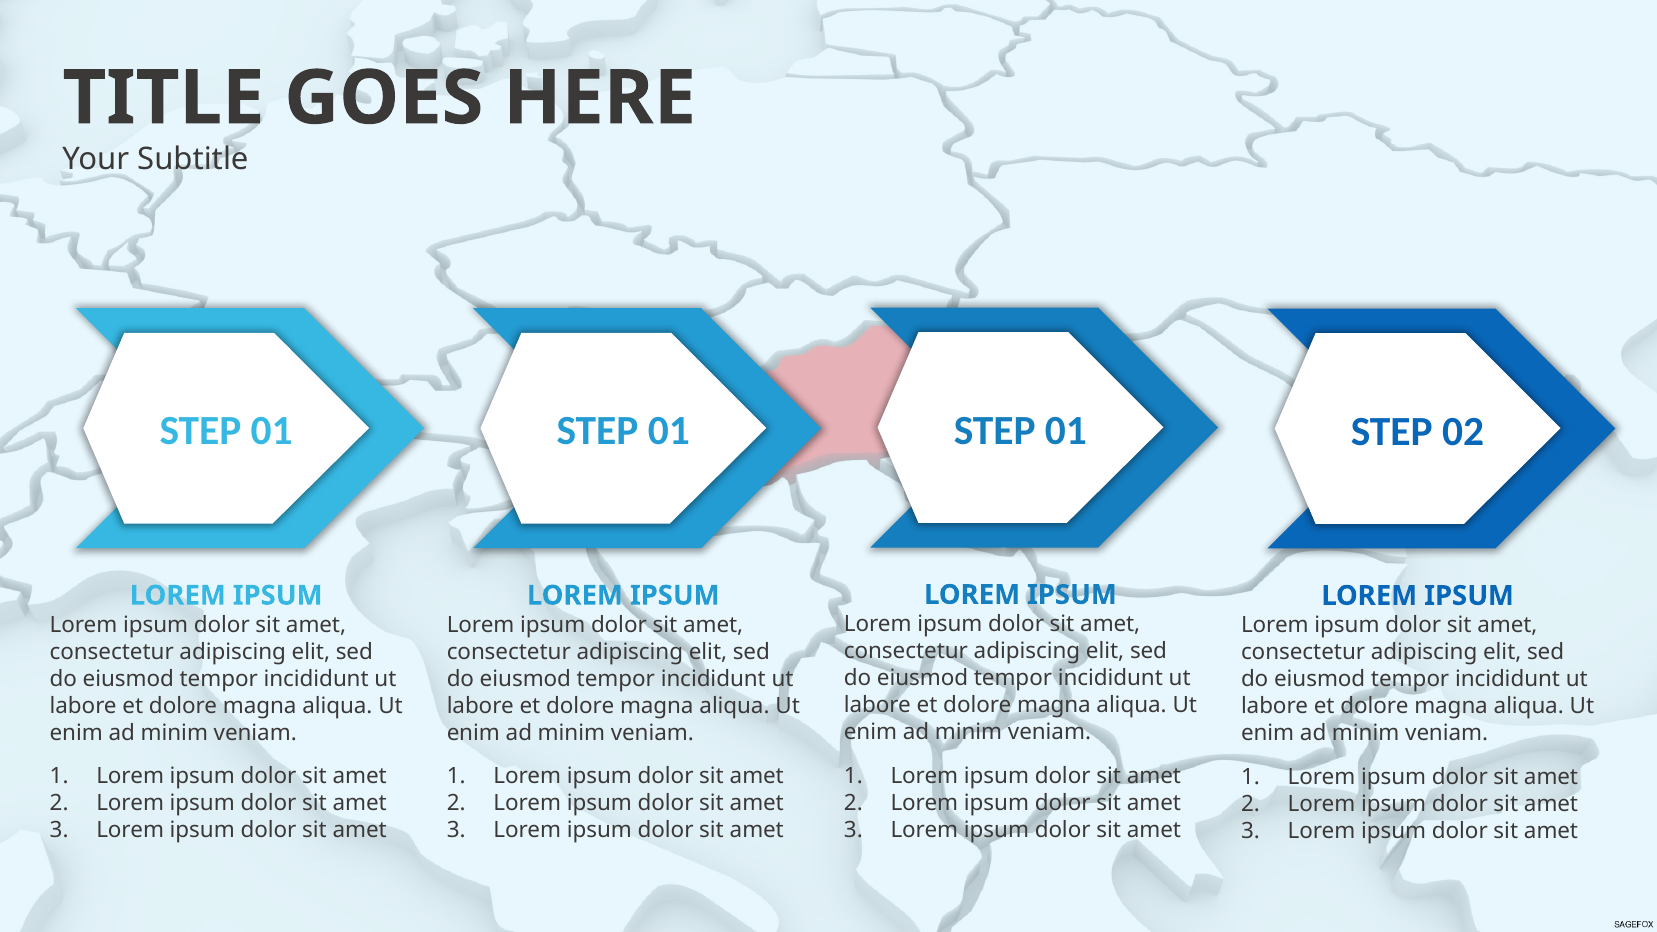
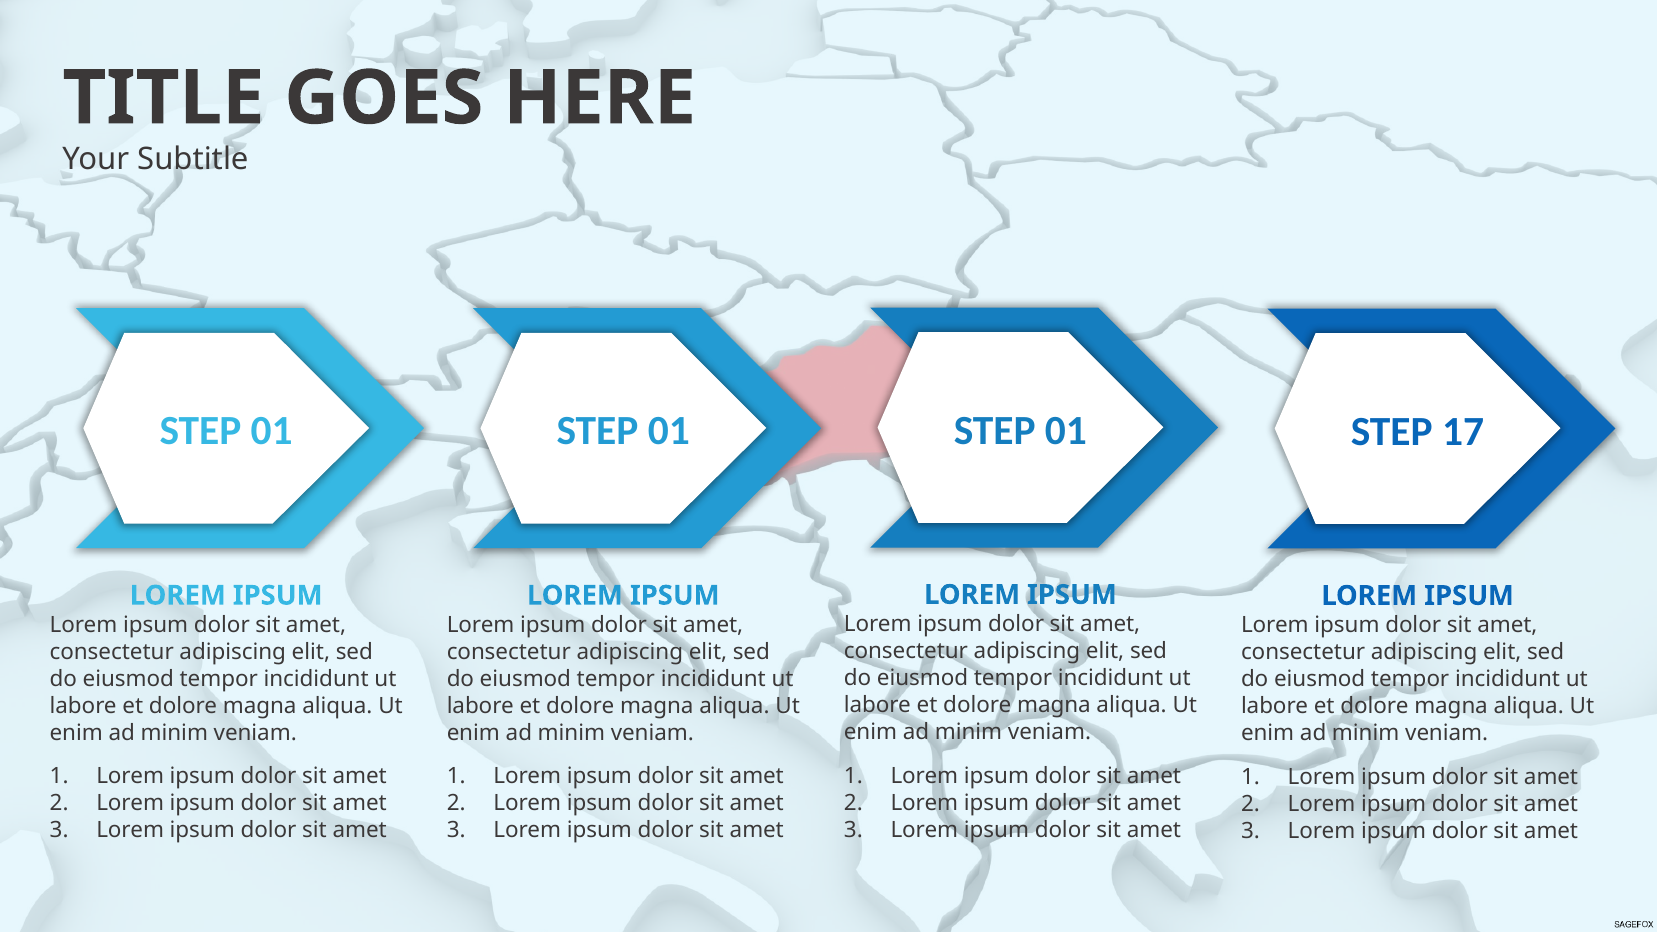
02: 02 -> 17
